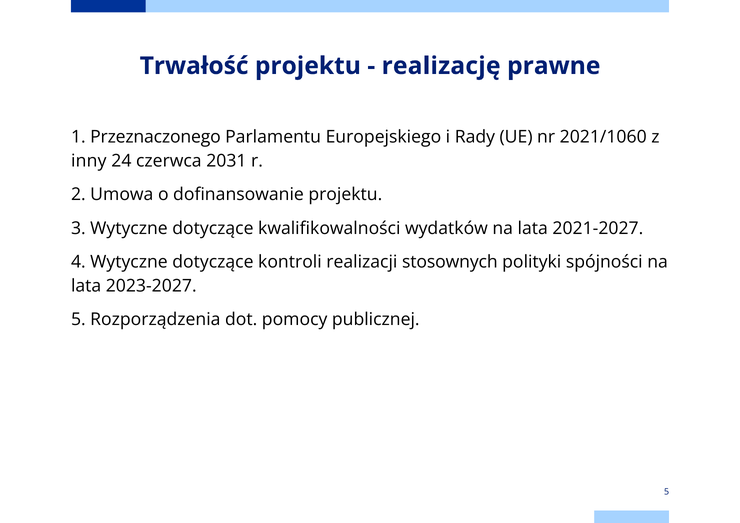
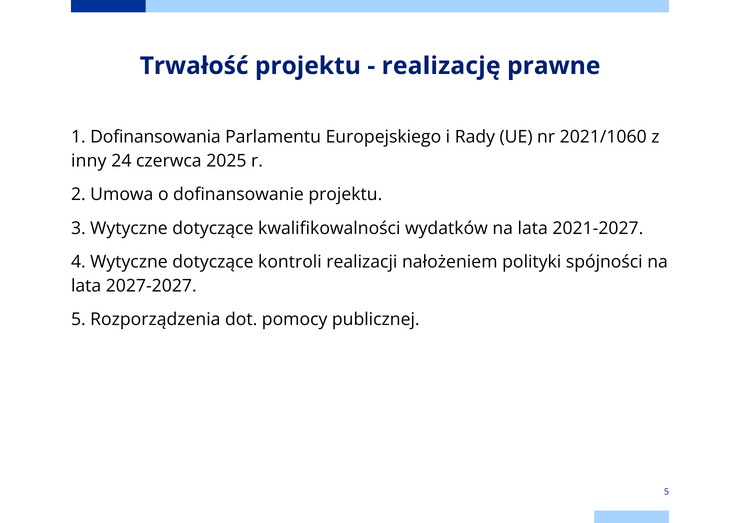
Przeznaczonego: Przeznaczonego -> Dofinansowania
2031: 2031 -> 2025
stosownych: stosownych -> nałożeniem
2023-2027: 2023-2027 -> 2027-2027
